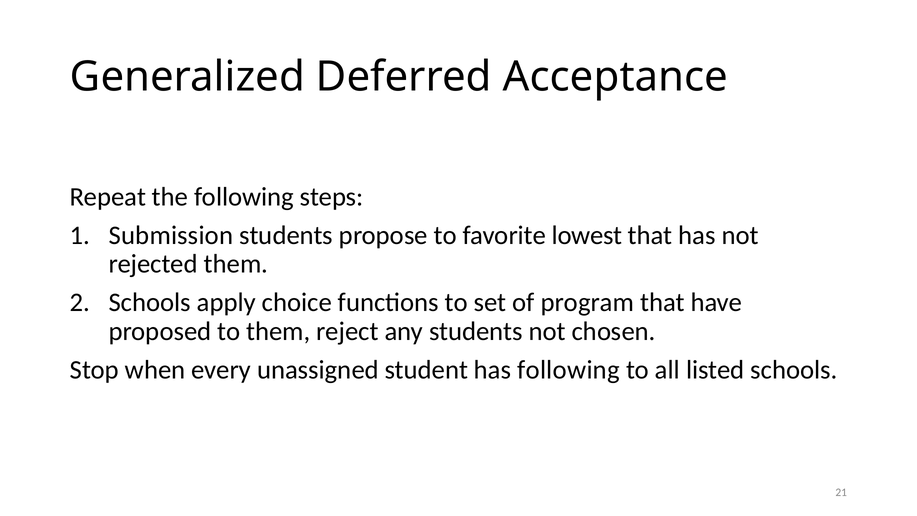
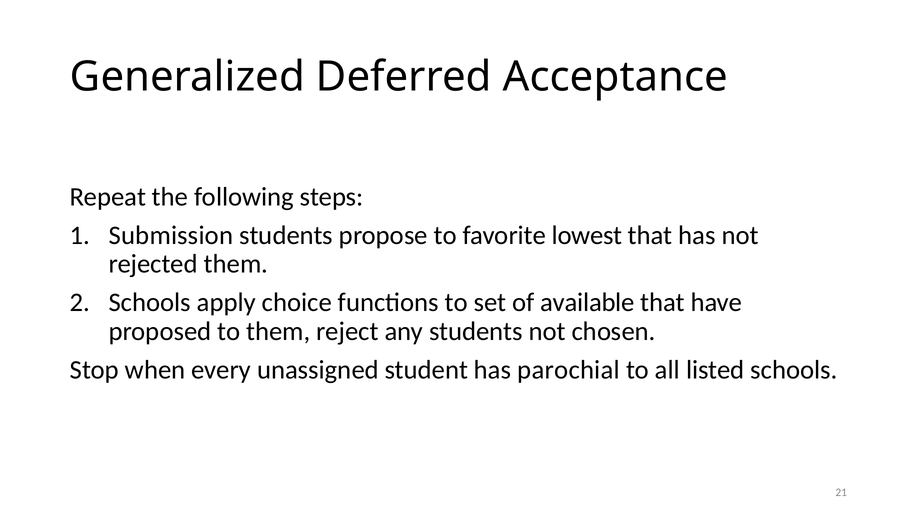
program: program -> available
has following: following -> parochial
